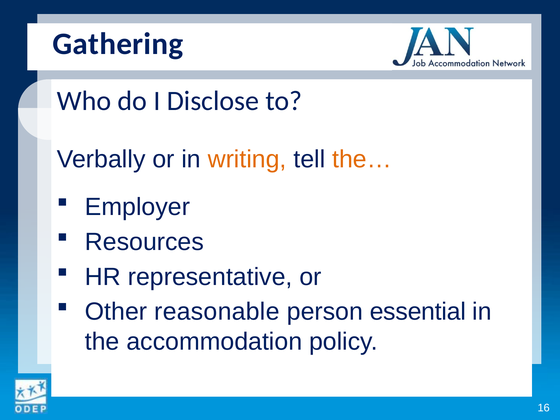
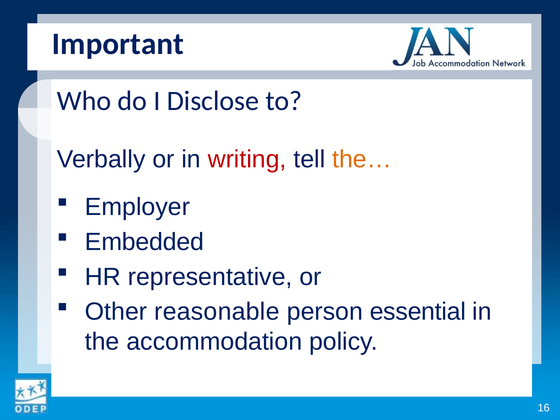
Gathering: Gathering -> Important
writing colour: orange -> red
Resources: Resources -> Embedded
